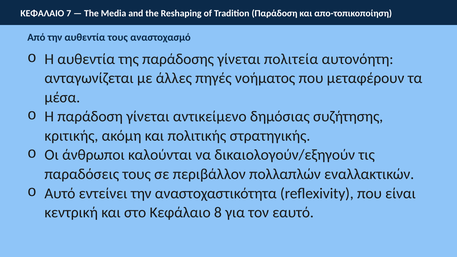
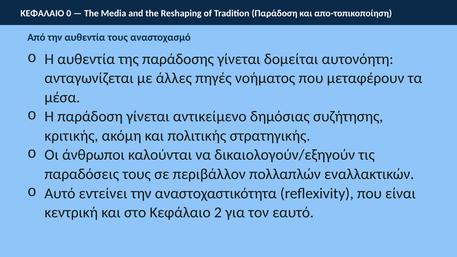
7: 7 -> 0
πολιτεία: πολιτεία -> δομείται
8: 8 -> 2
